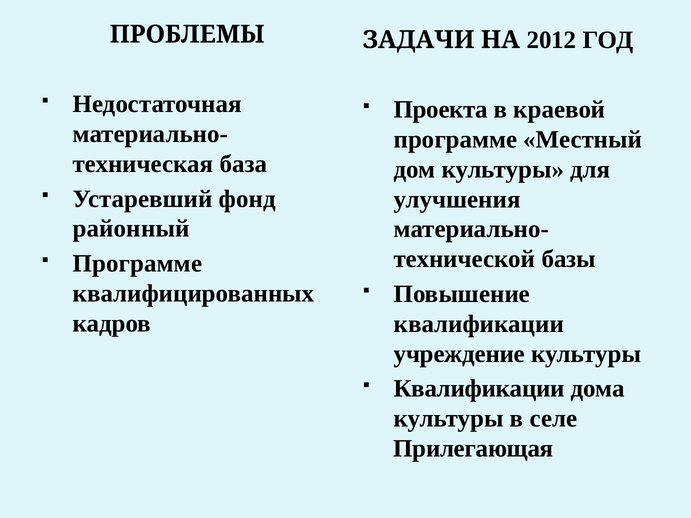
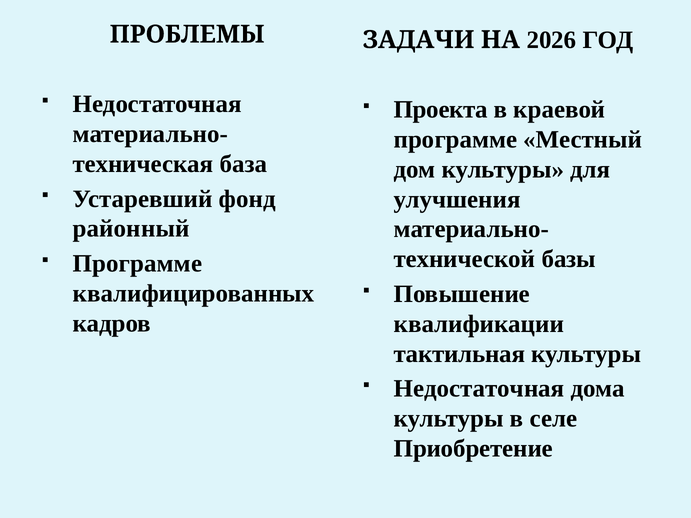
2012: 2012 -> 2026
учреждение: учреждение -> тактильная
Квалификации at (479, 389): Квалификации -> Недостаточная
Прилегающая: Прилегающая -> Приобретение
